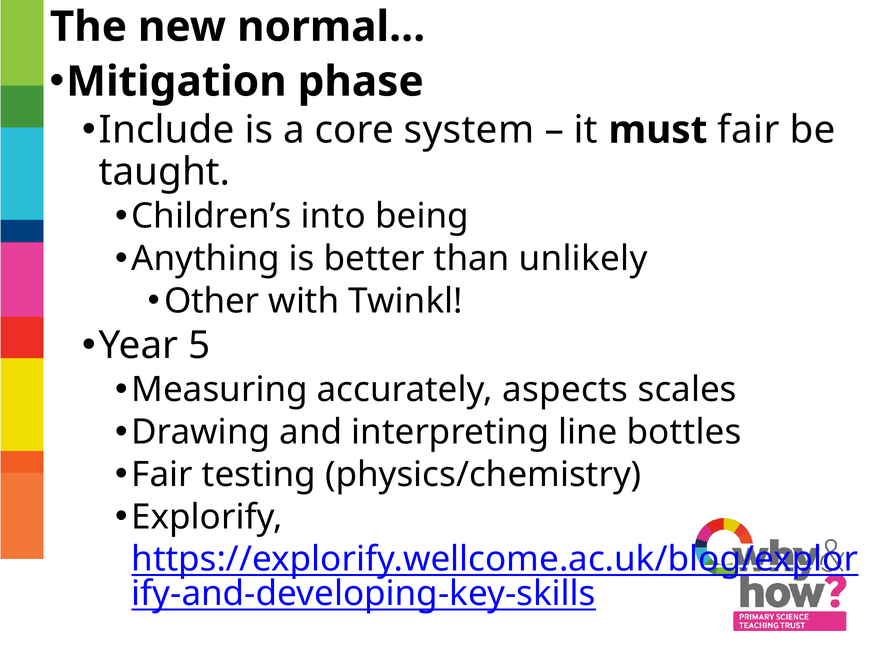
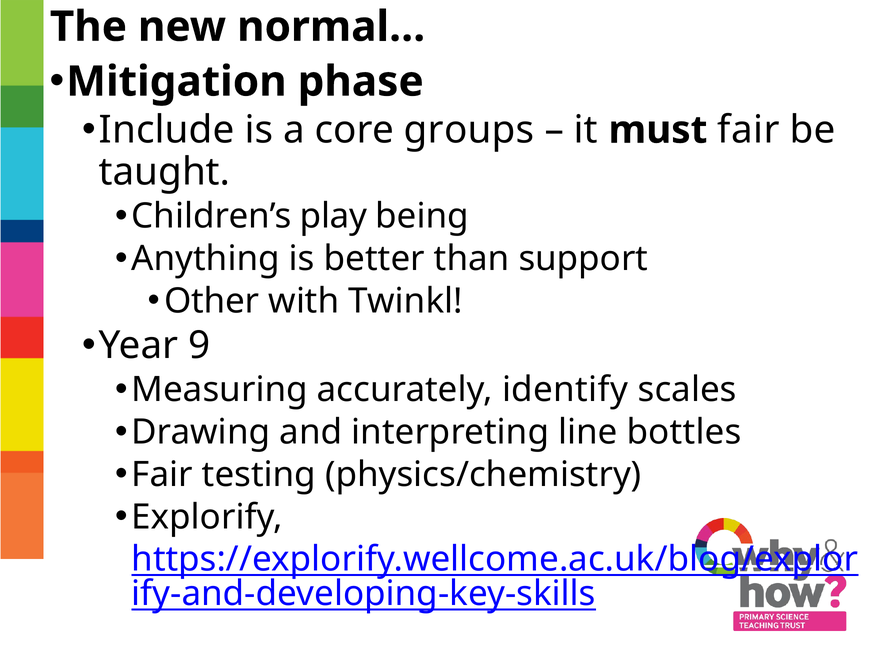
system: system -> groups
into: into -> play
unlikely: unlikely -> support
5: 5 -> 9
aspects: aspects -> identify
